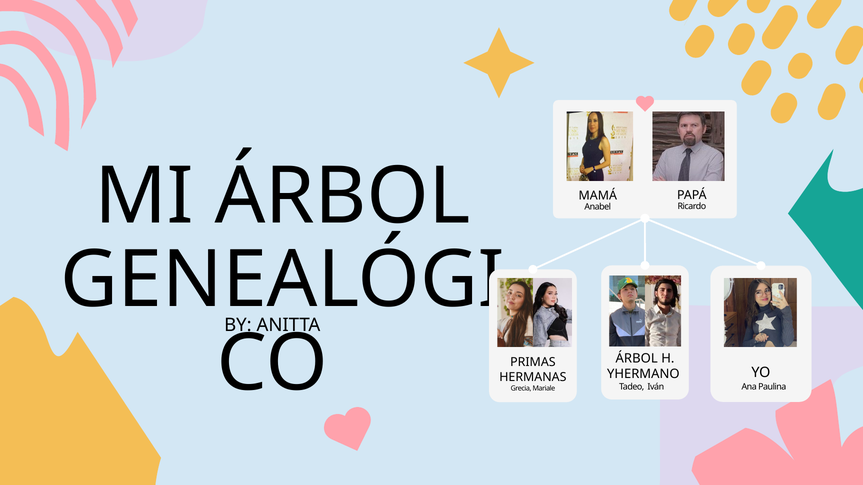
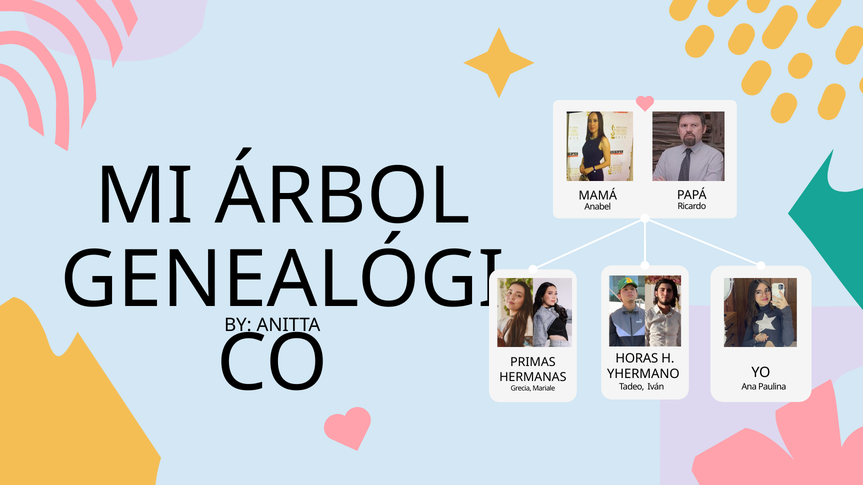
ÁRBOL at (637, 359): ÁRBOL -> HORAS
